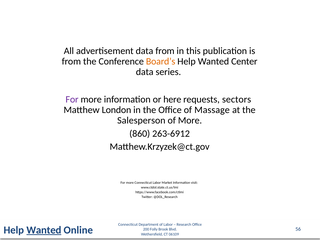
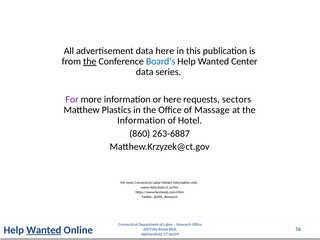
data from: from -> here
the at (90, 61) underline: none -> present
Board’s colour: orange -> blue
London: London -> Plastics
Salesperson at (141, 120): Salesperson -> Information
of More: More -> Hotel
263-6912: 263-6912 -> 263-6887
